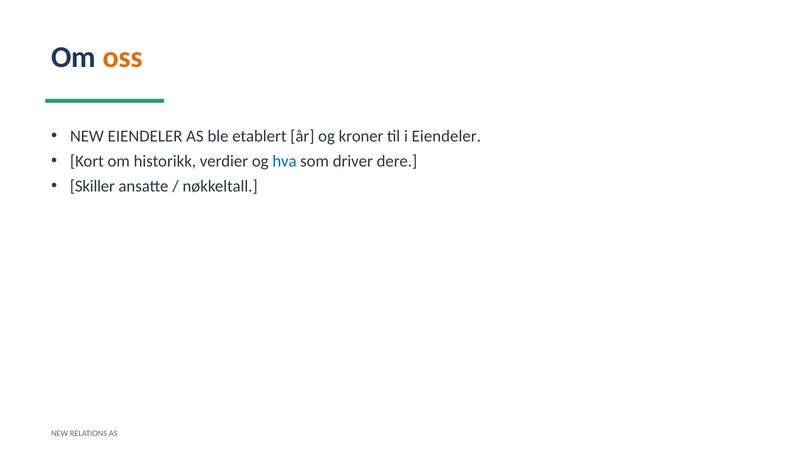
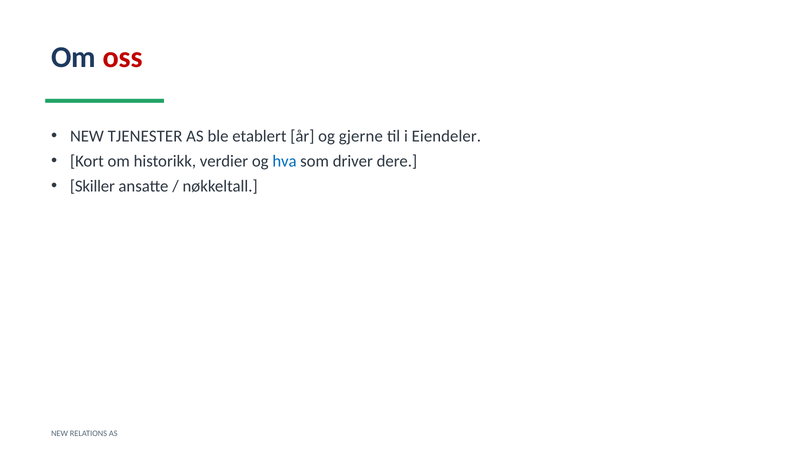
oss colour: orange -> red
NEW EIENDELER: EIENDELER -> TJENESTER
kroner: kroner -> gjerne
